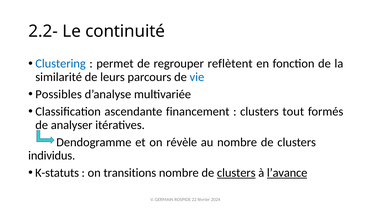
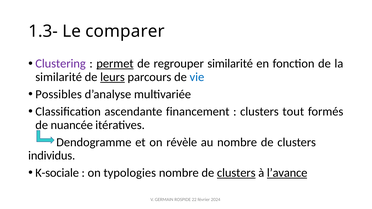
2.2-: 2.2- -> 1.3-
continuité: continuité -> comparer
Clustering colour: blue -> purple
permet underline: none -> present
regrouper reflètent: reflètent -> similarité
leurs underline: none -> present
analyser: analyser -> nuancée
K-statuts: K-statuts -> K-sociale
transitions: transitions -> typologies
